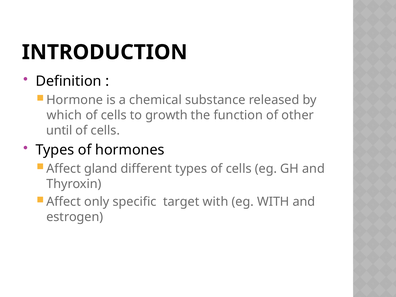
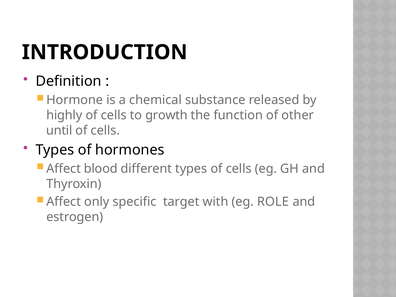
which: which -> highly
gland: gland -> blood
eg WITH: WITH -> ROLE
